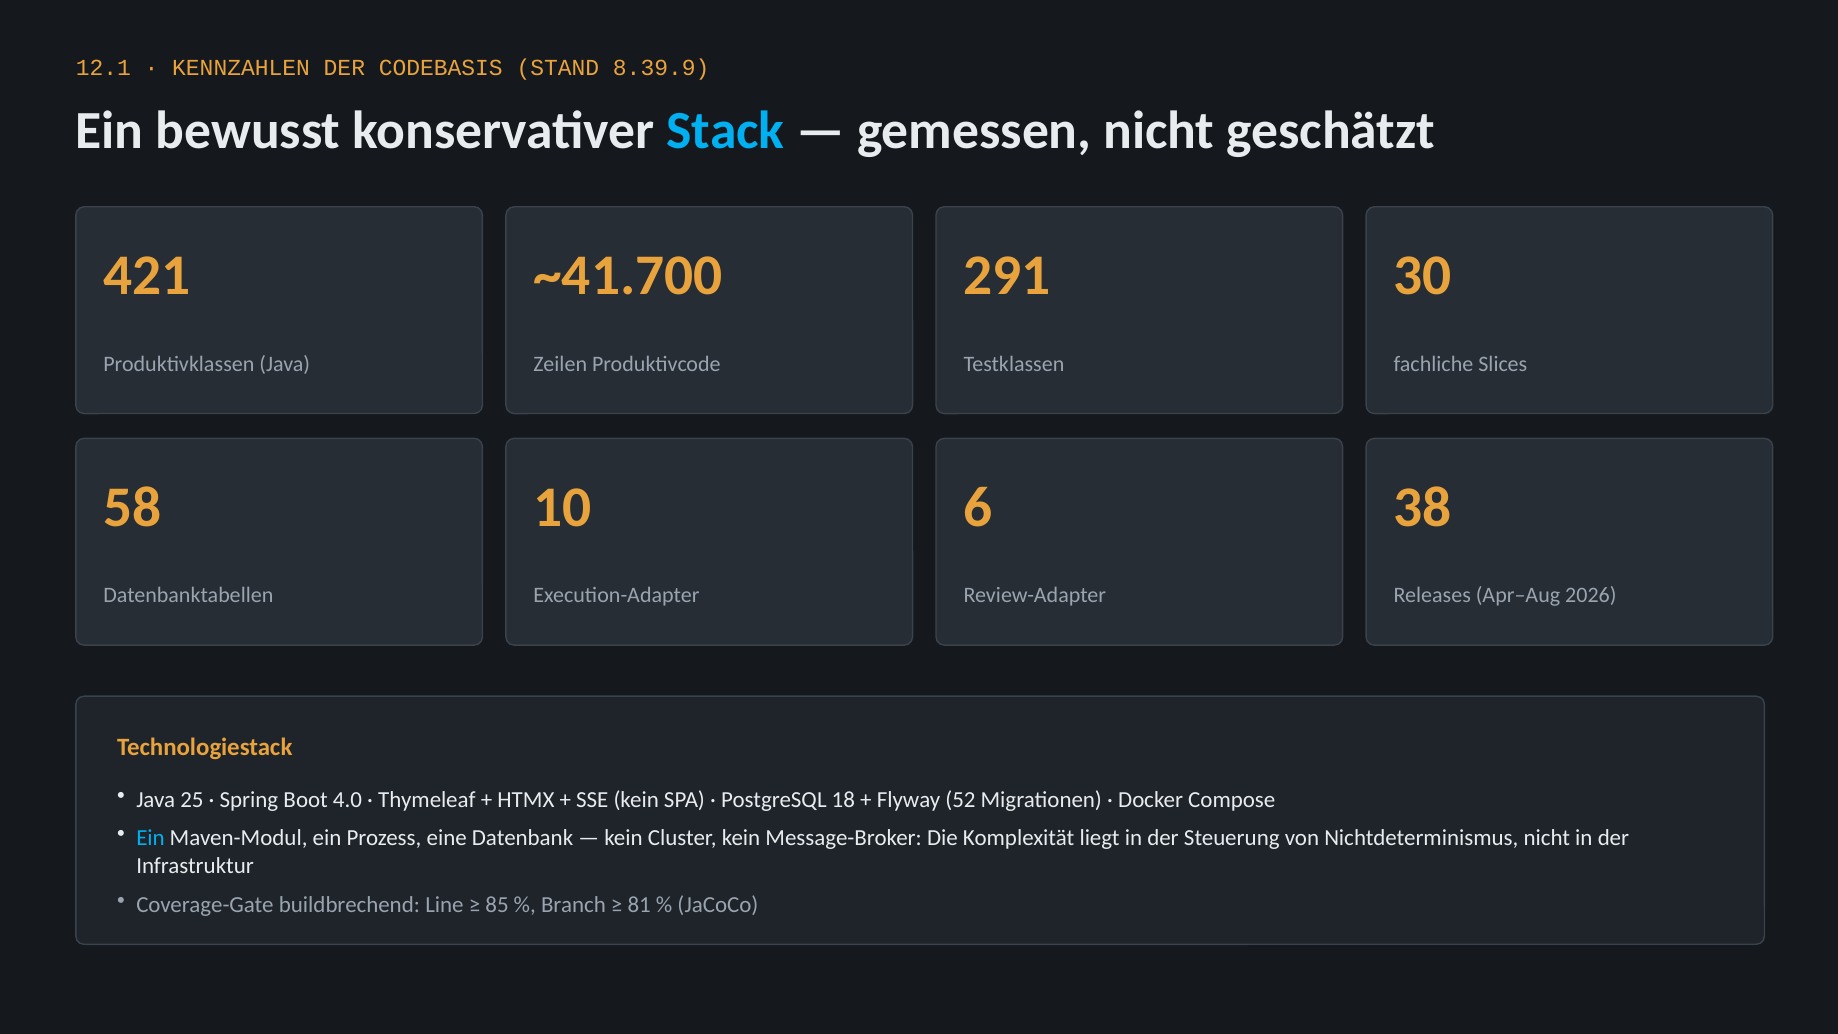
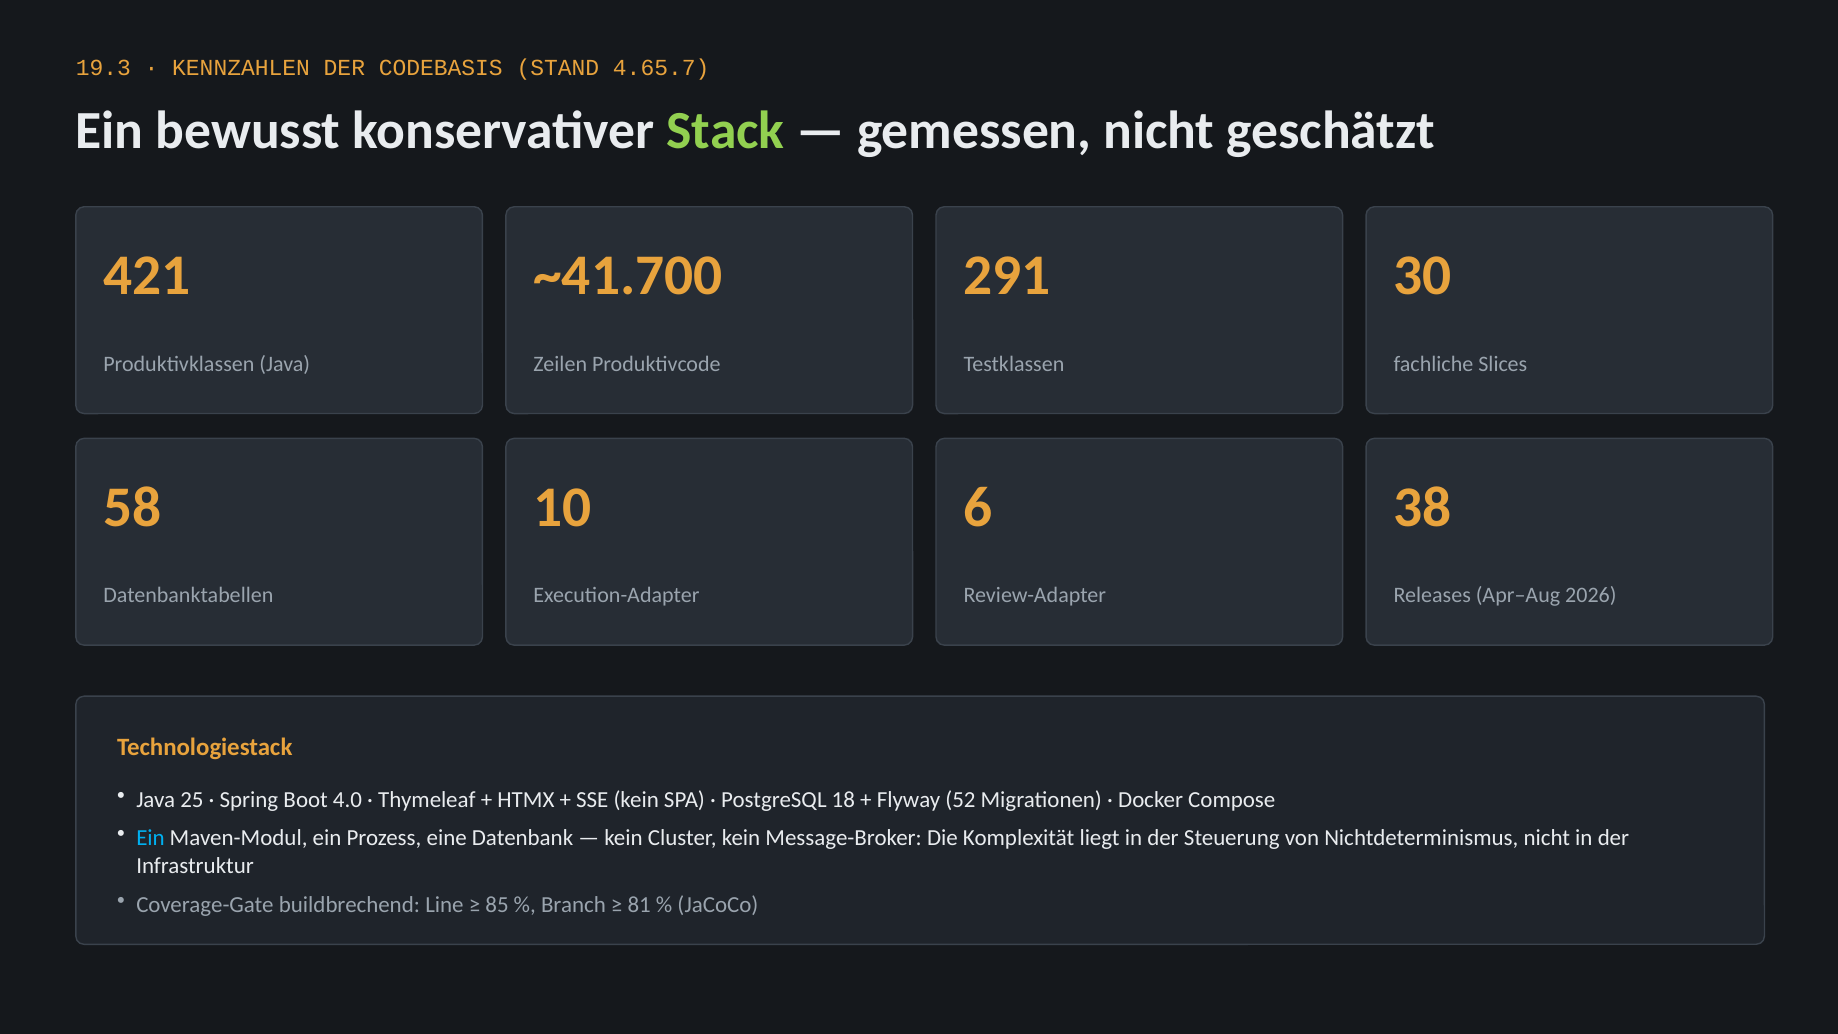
12.1: 12.1 -> 19.3
8.39.9: 8.39.9 -> 4.65.7
Stack colour: light blue -> light green
